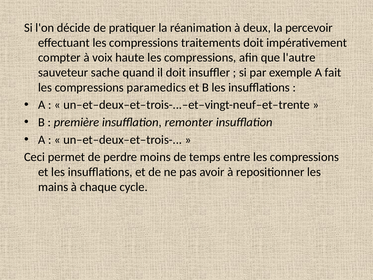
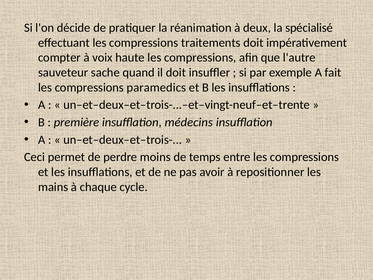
percevoir: percevoir -> spécialisé
remonter: remonter -> médecins
